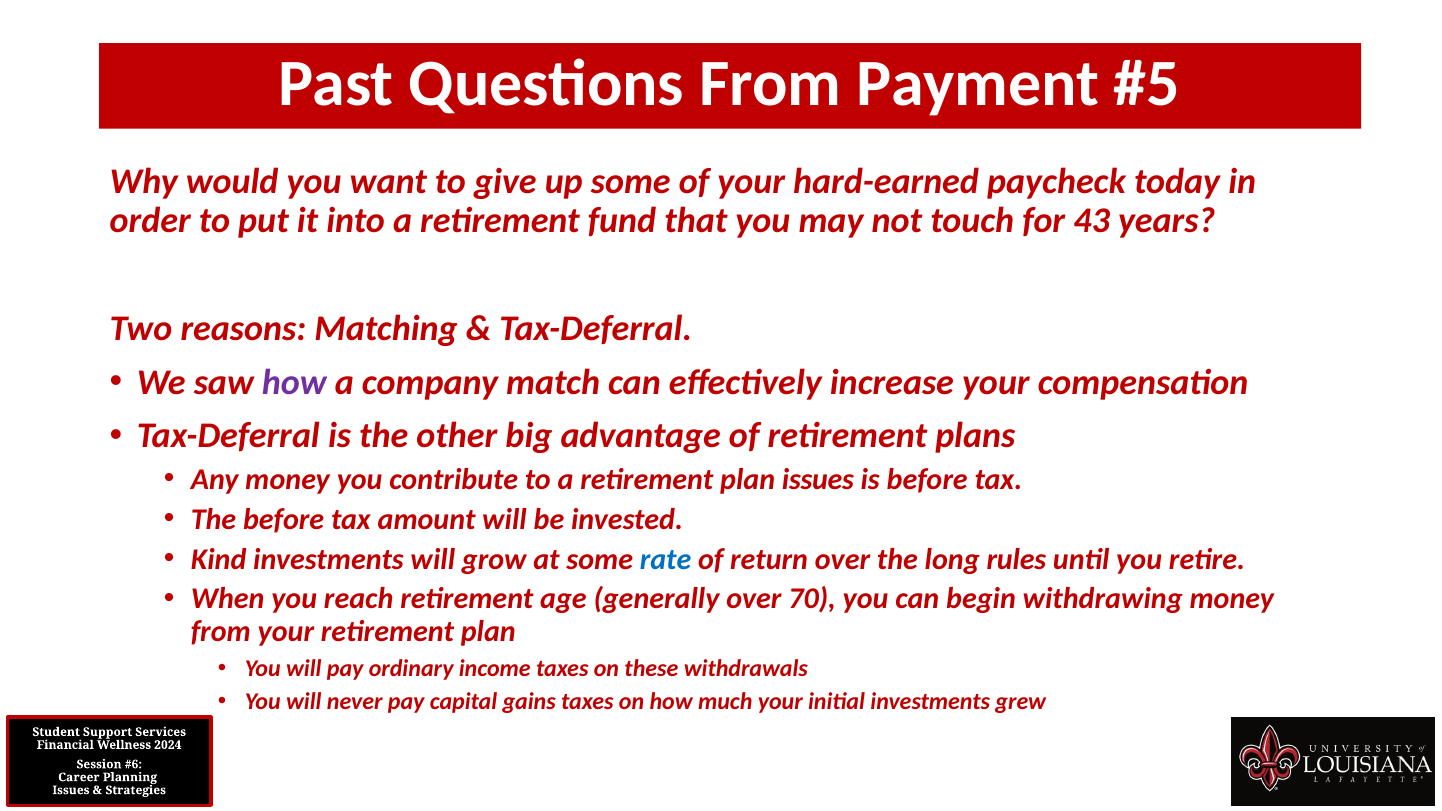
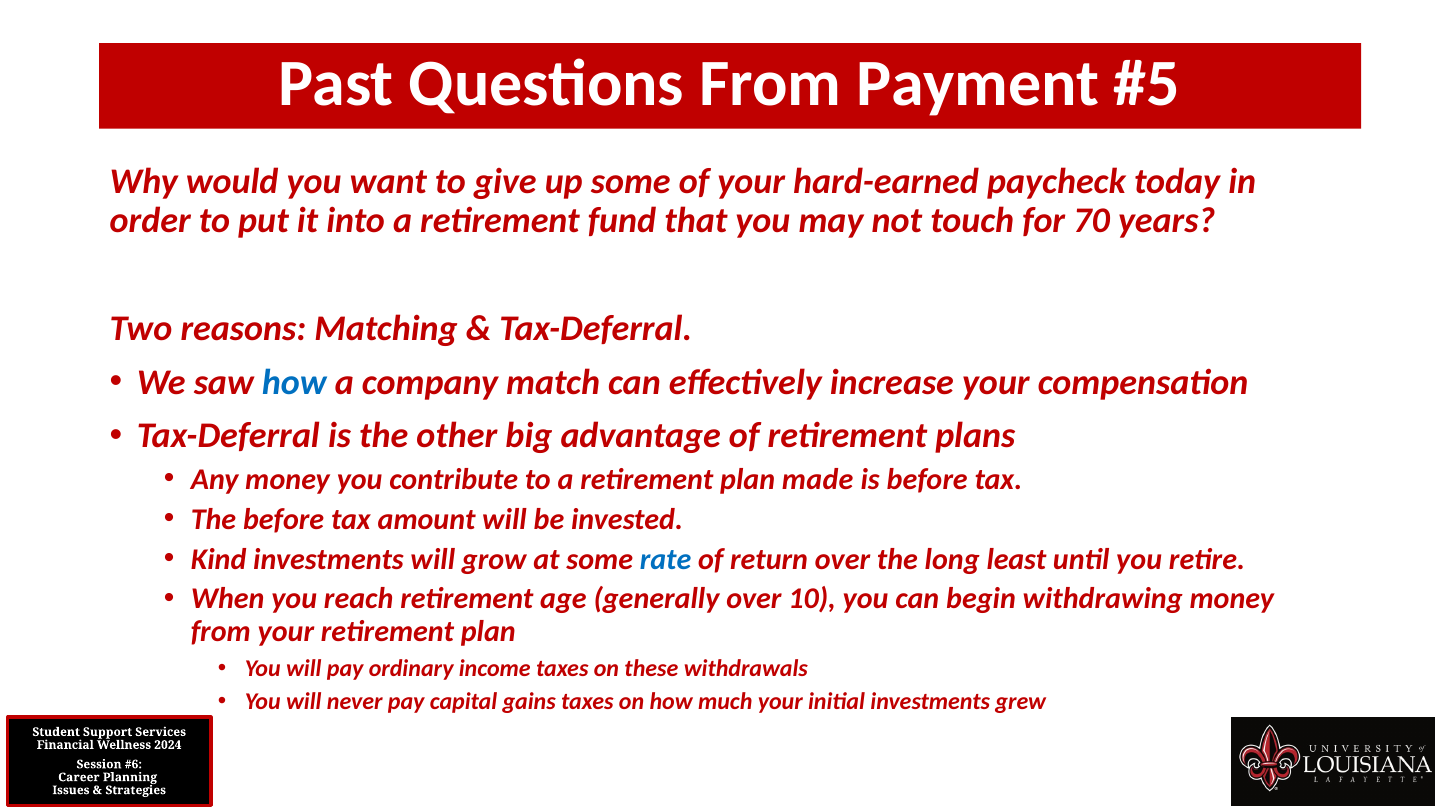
43: 43 -> 70
how at (294, 382) colour: purple -> blue
plan issues: issues -> made
rules: rules -> least
70: 70 -> 10
